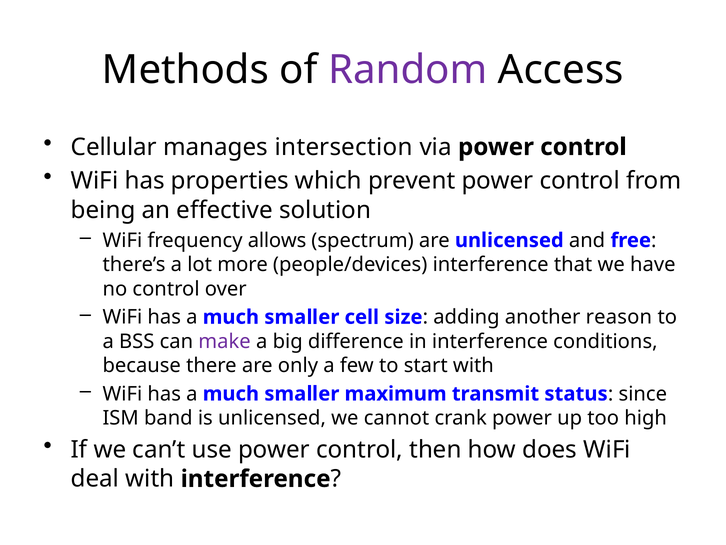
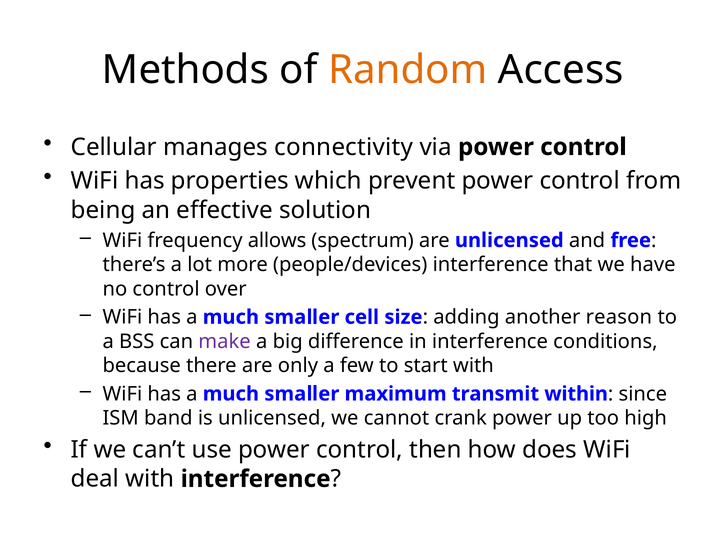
Random colour: purple -> orange
intersection: intersection -> connectivity
status: status -> within
